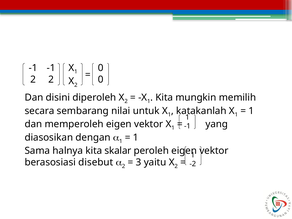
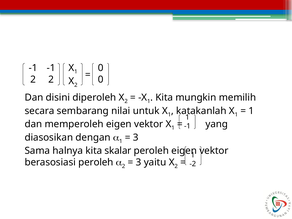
1 at (136, 137): 1 -> 3
berasosiasi disebut: disebut -> peroleh
